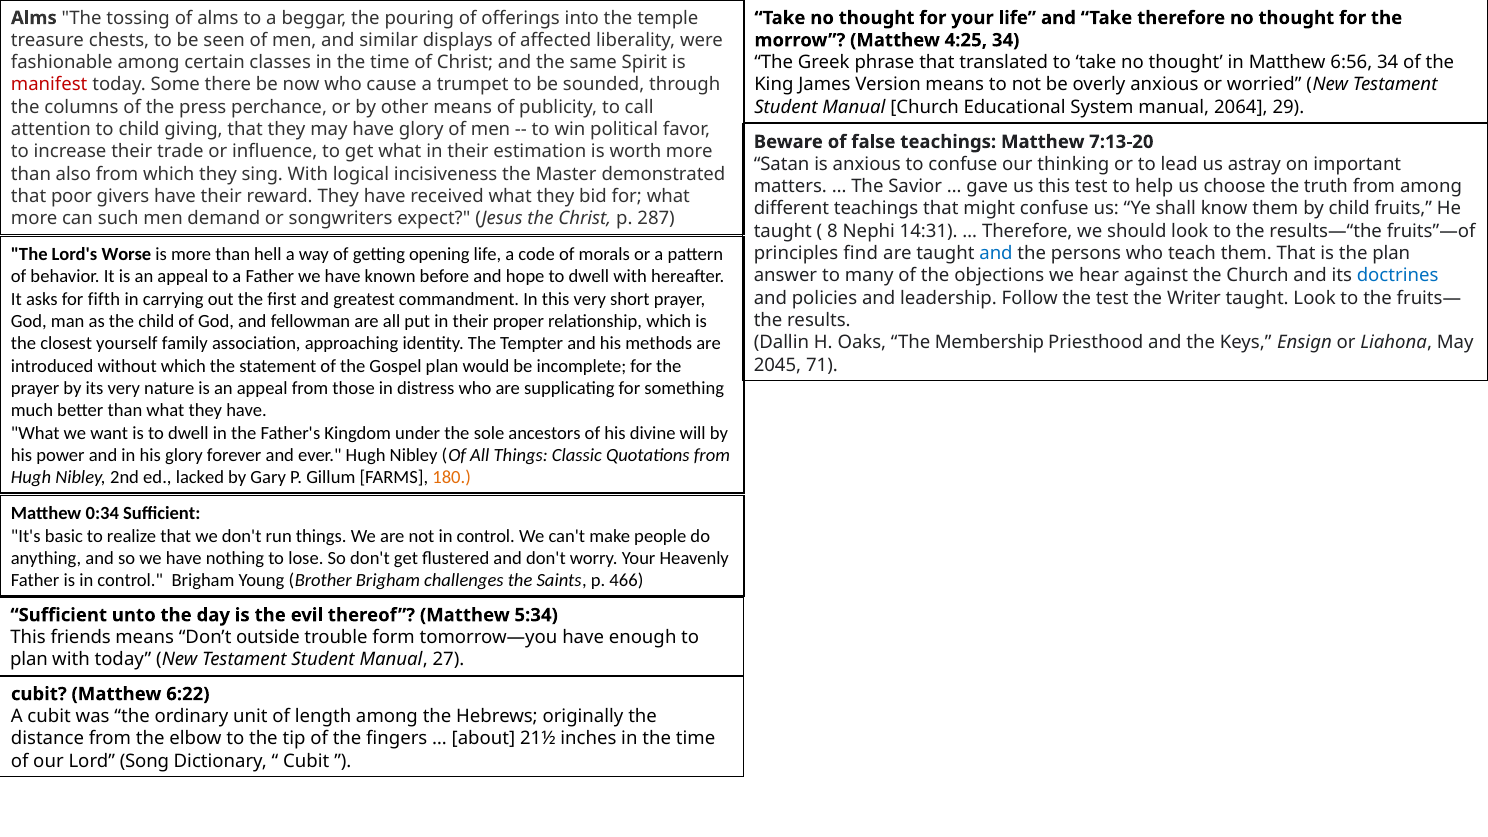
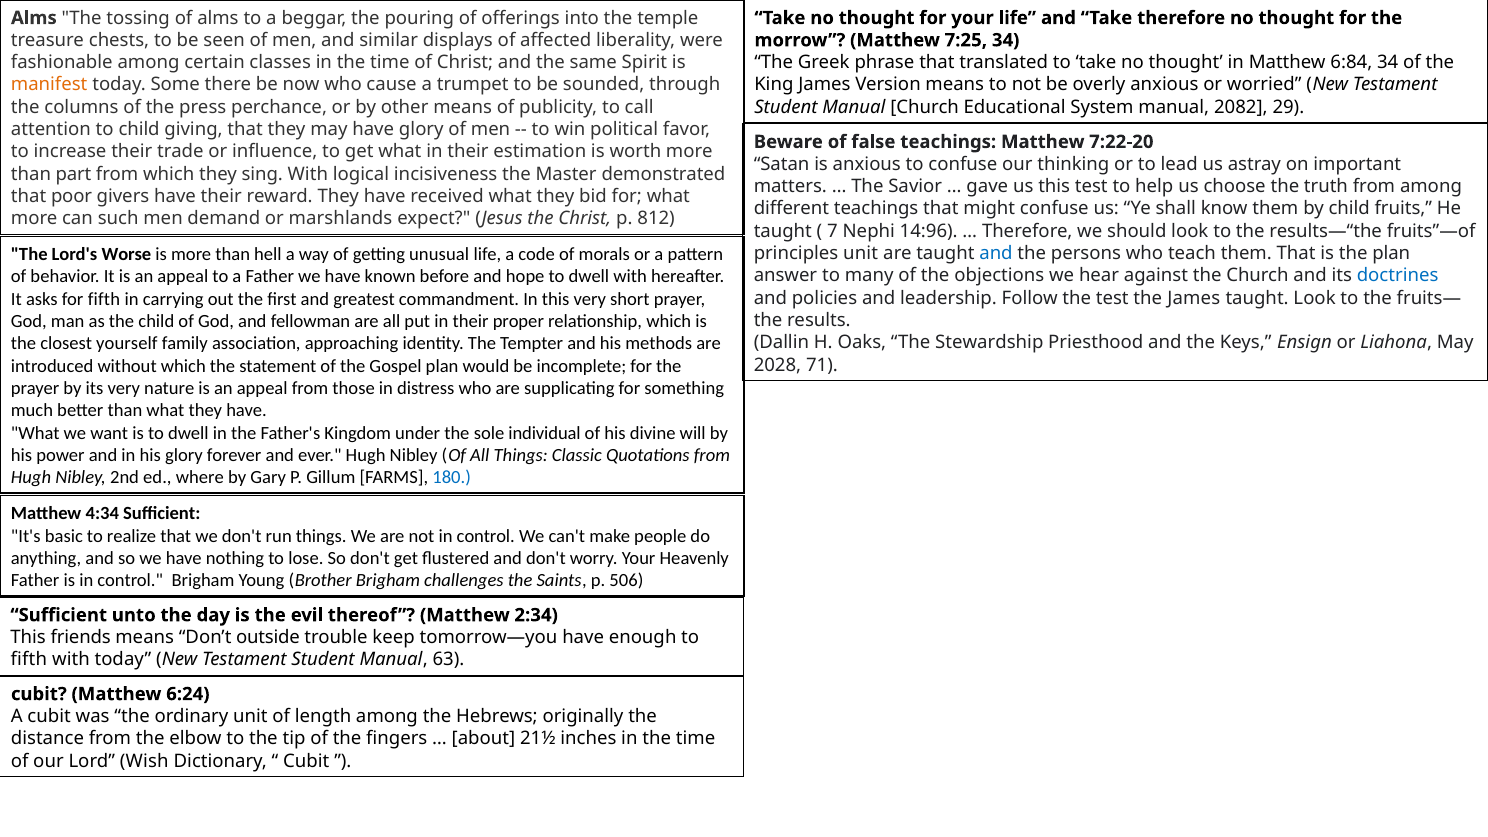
4:25: 4:25 -> 7:25
6:56: 6:56 -> 6:84
manifest colour: red -> orange
2064: 2064 -> 2082
7:13-20: 7:13-20 -> 7:22-20
also: also -> part
songwriters: songwriters -> marshlands
287: 287 -> 812
8: 8 -> 7
14:31: 14:31 -> 14:96
opening: opening -> unusual
principles find: find -> unit
the Writer: Writer -> James
Membership: Membership -> Stewardship
2045: 2045 -> 2028
ancestors: ancestors -> individual
lacked: lacked -> where
180 colour: orange -> blue
0:34: 0:34 -> 4:34
466: 466 -> 506
5:34: 5:34 -> 2:34
form: form -> keep
plan at (29, 660): plan -> fifth
27: 27 -> 63
6:22: 6:22 -> 6:24
Song: Song -> Wish
